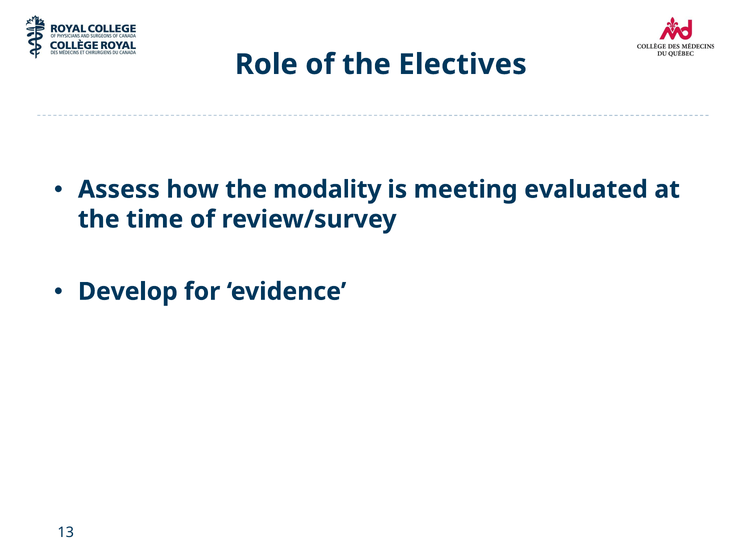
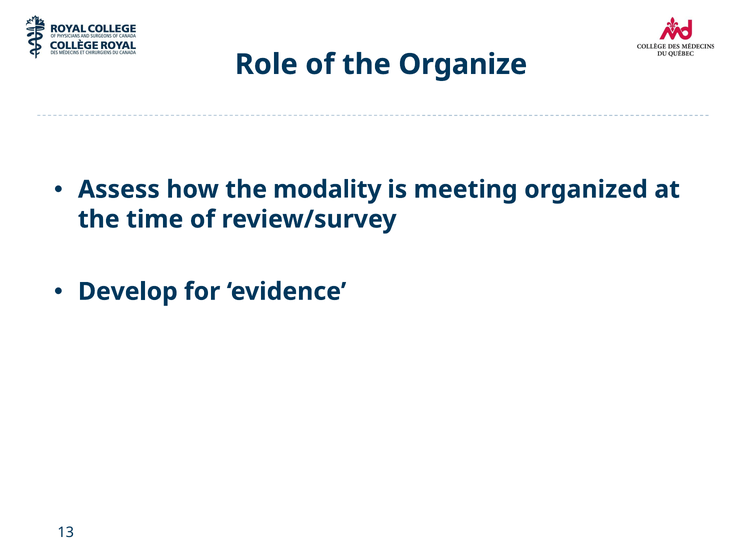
Electives: Electives -> Organize
evaluated: evaluated -> organized
